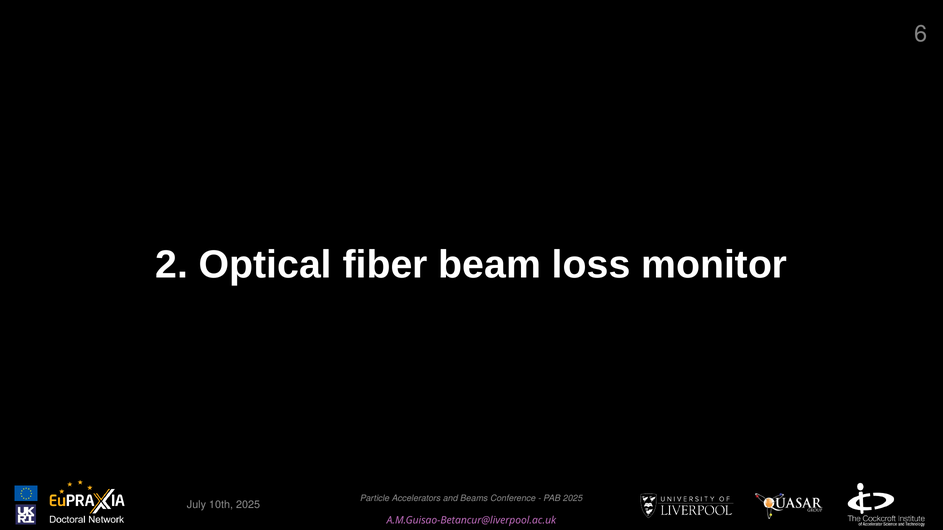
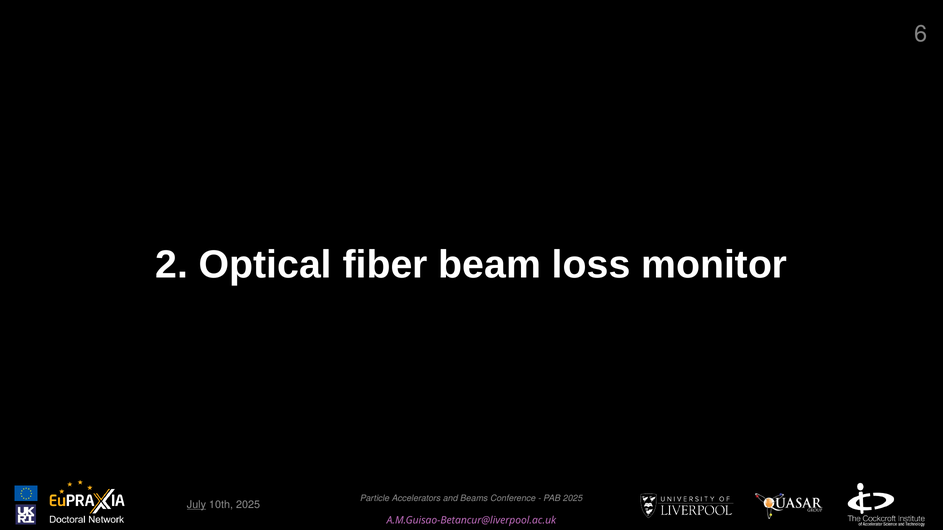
July underline: none -> present
